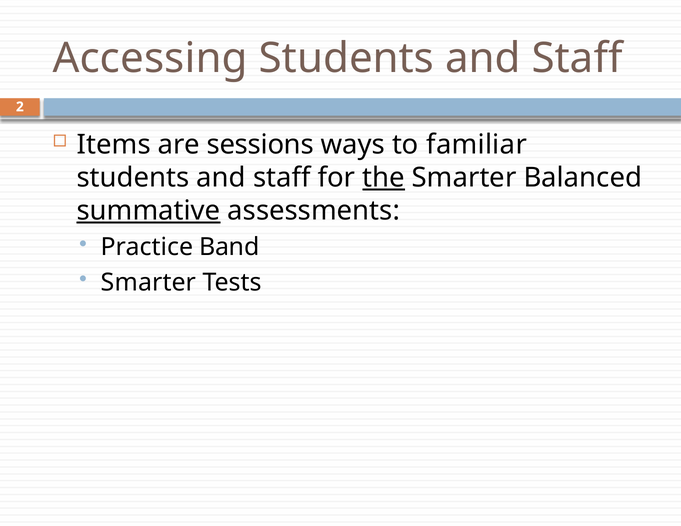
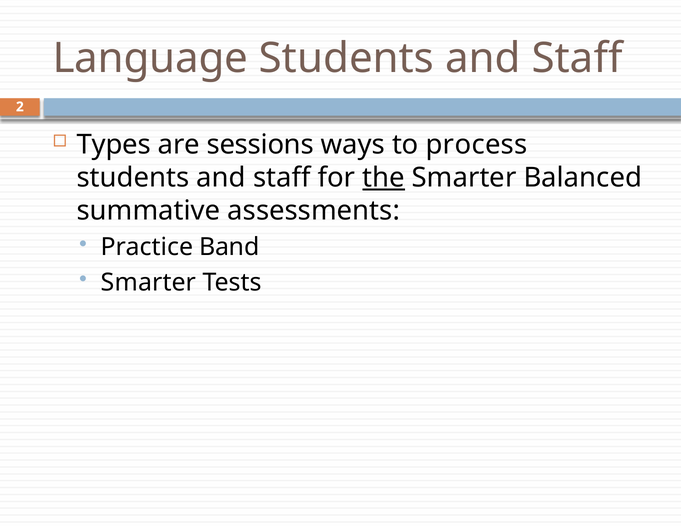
Accessing: Accessing -> Language
Items: Items -> Types
familiar: familiar -> process
summative underline: present -> none
